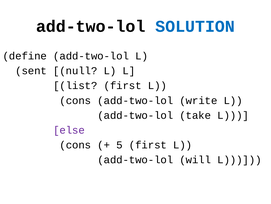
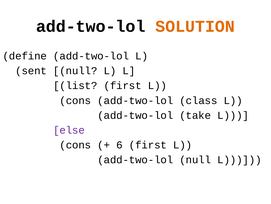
SOLUTION colour: blue -> orange
write: write -> class
5: 5 -> 6
add-two-lol will: will -> null
